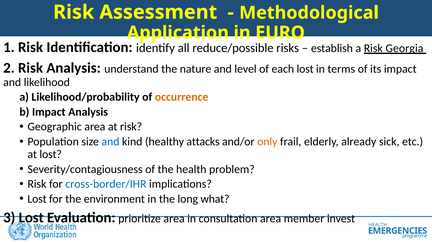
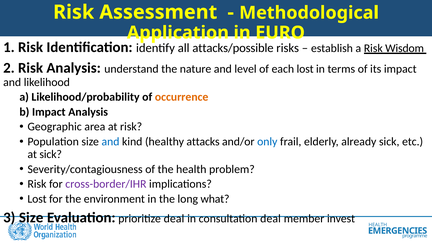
reduce/possible: reduce/possible -> attacks/possible
Georgia: Georgia -> Wisdom
only colour: orange -> blue
at lost: lost -> sick
cross-border/IHR colour: blue -> purple
3 Lost: Lost -> Size
prioritize area: area -> deal
consultation area: area -> deal
